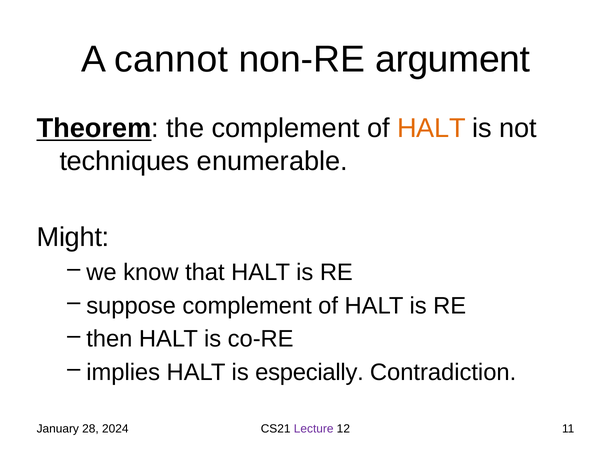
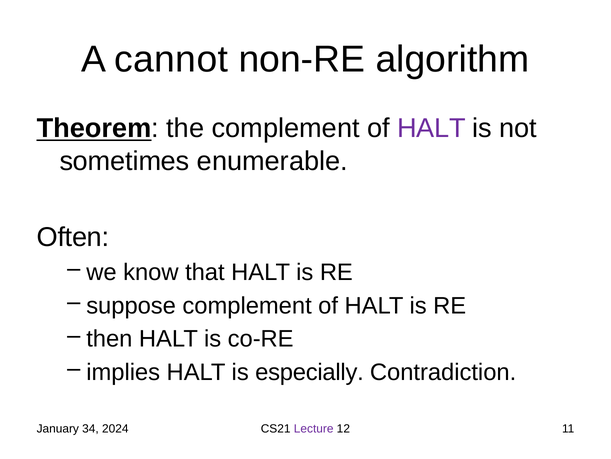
argument: argument -> algorithm
HALT at (431, 128) colour: orange -> purple
techniques: techniques -> sometimes
Might: Might -> Often
28: 28 -> 34
